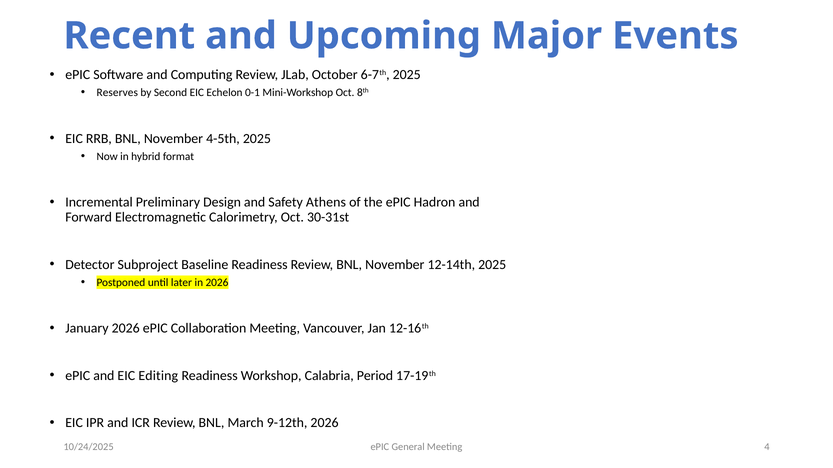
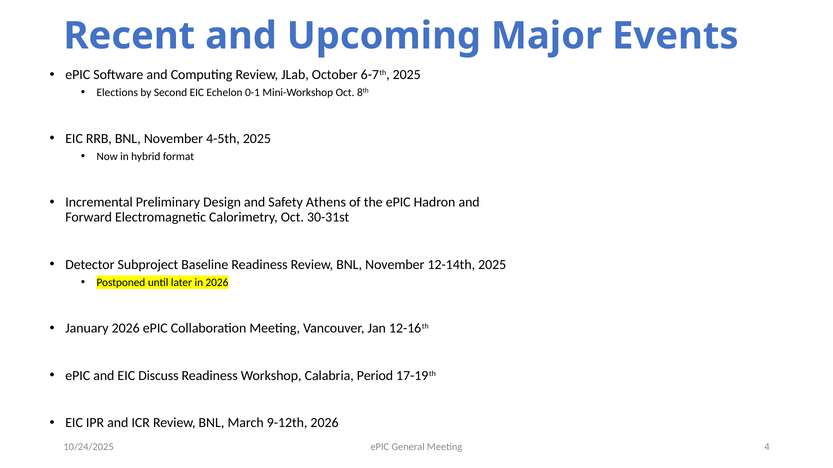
Reserves: Reserves -> Elections
Editing: Editing -> Discuss
